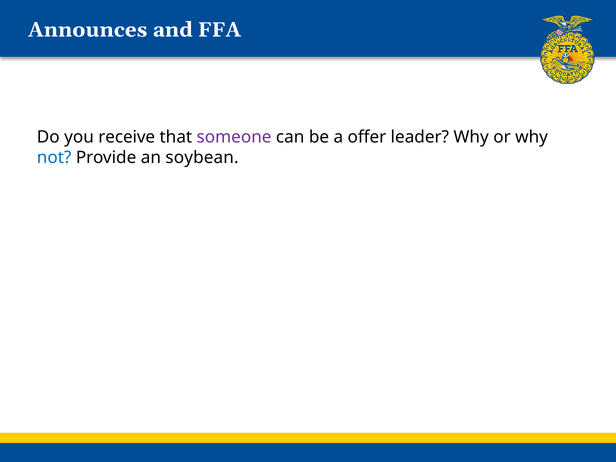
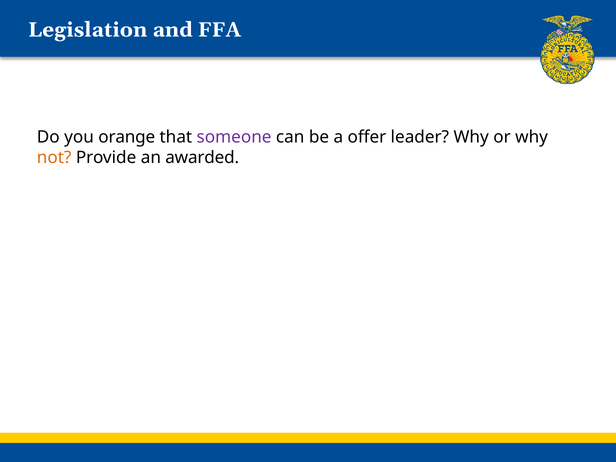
Announces: Announces -> Legislation
receive: receive -> orange
not colour: blue -> orange
soybean: soybean -> awarded
